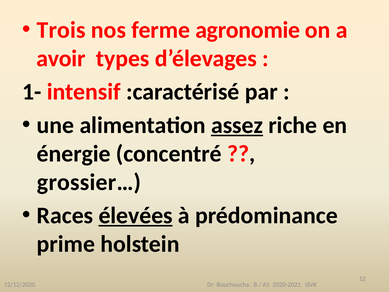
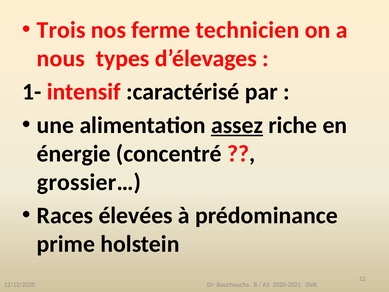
agronomie: agronomie -> technicien
avoir: avoir -> nous
élevées underline: present -> none
